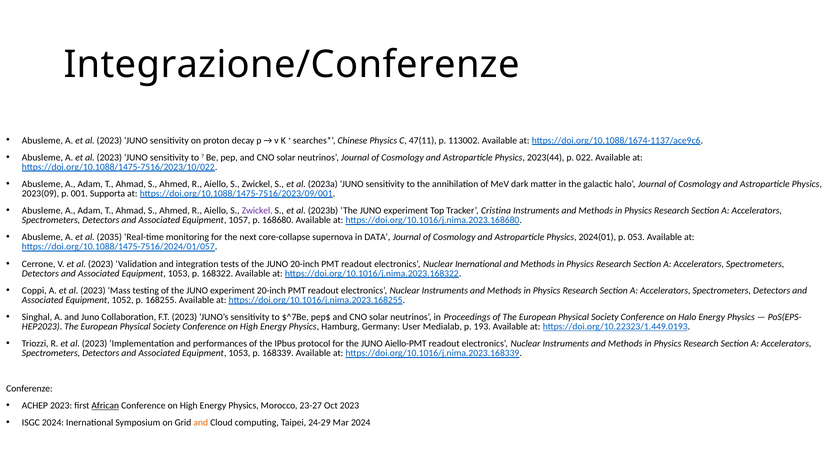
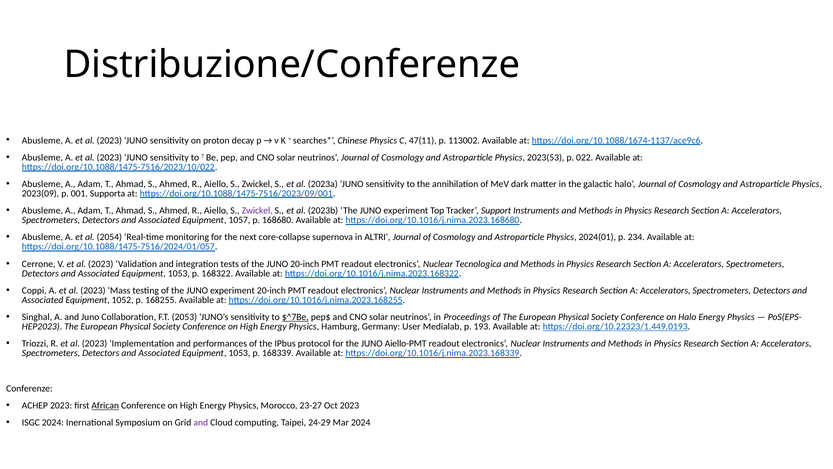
Integrazione/Conferenze: Integrazione/Conferenze -> Distribuzione/Conferenze
2023(44: 2023(44 -> 2023(53
Cristina: Cristina -> Support
2035: 2035 -> 2054
DATA: DATA -> ALTRI
053: 053 -> 234
Nuclear Inernational: Inernational -> Tecnologica
F.T 2023: 2023 -> 2053
$^7Be underline: none -> present
and at (201, 422) colour: orange -> purple
